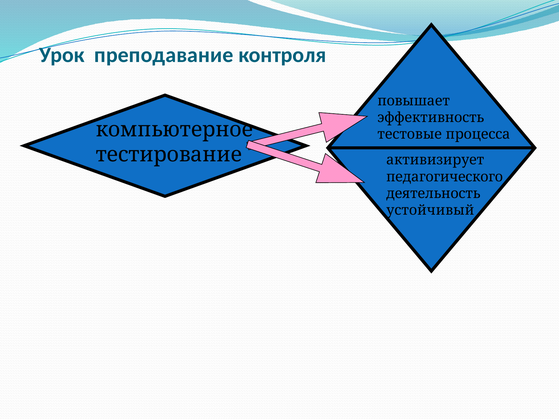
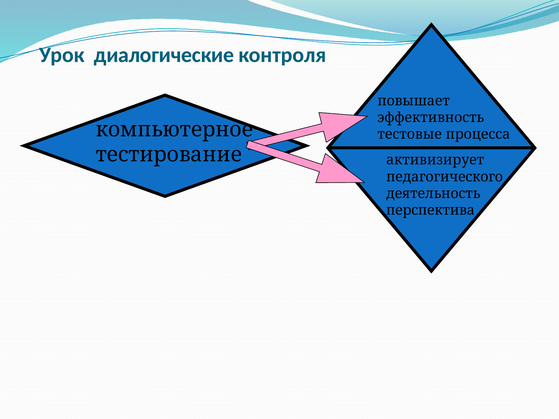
преподавание: преподавание -> диалогические
устойчивый: устойчивый -> перспектива
